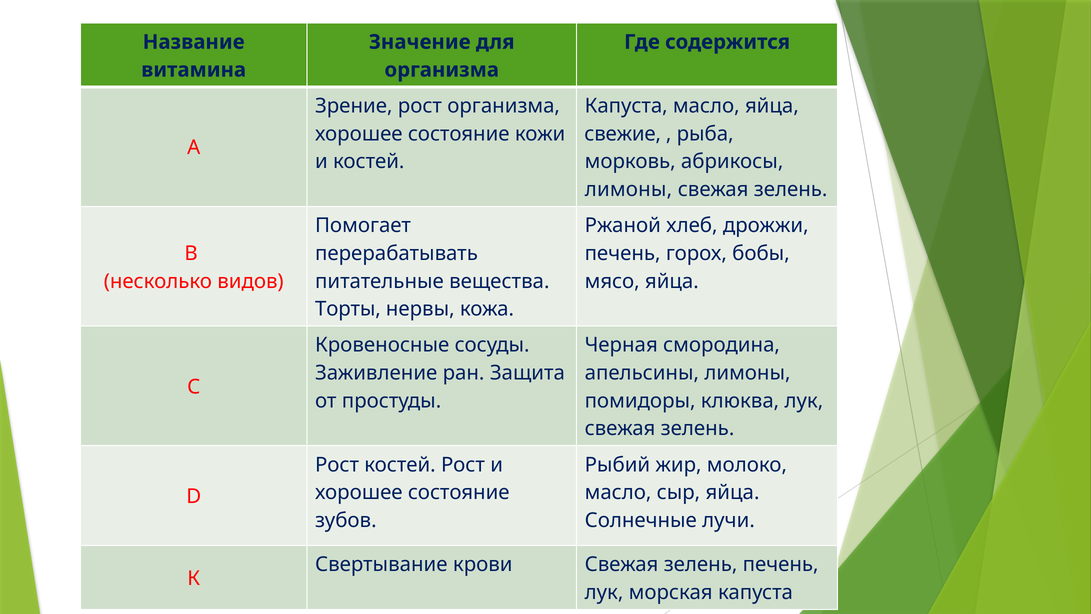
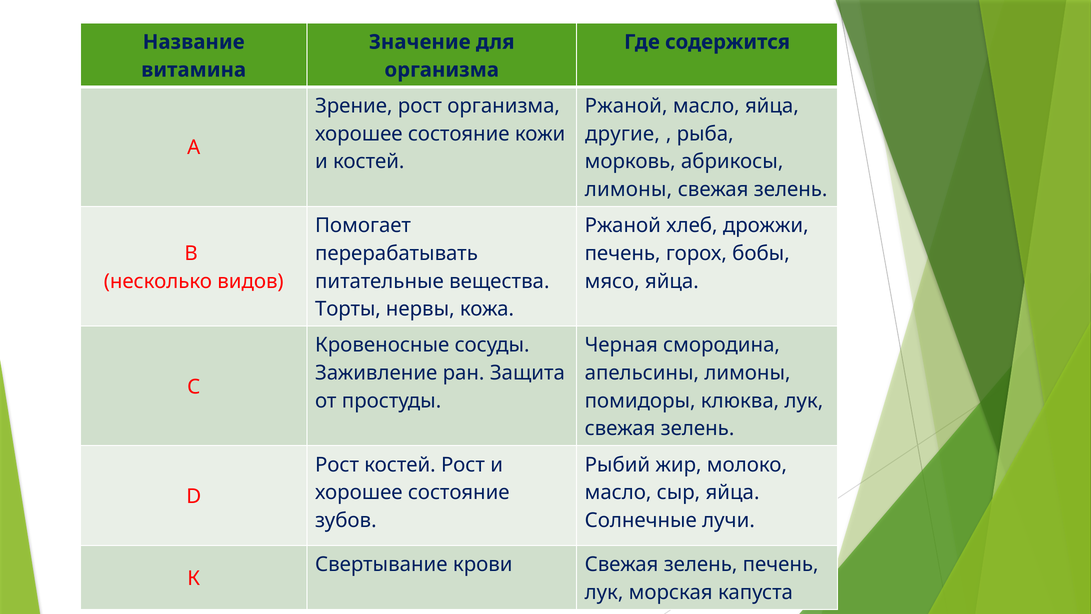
Капуста at (626, 106): Капуста -> Ржаной
свежие: свежие -> другие
